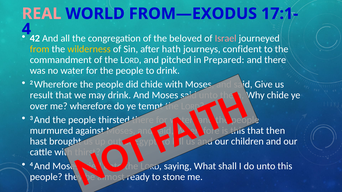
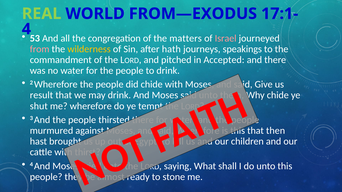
REAL colour: pink -> light green
42: 42 -> 53
beloved: beloved -> matters
from colour: yellow -> pink
confident: confident -> speakings
Prepared: Prepared -> Accepted
over: over -> shut
